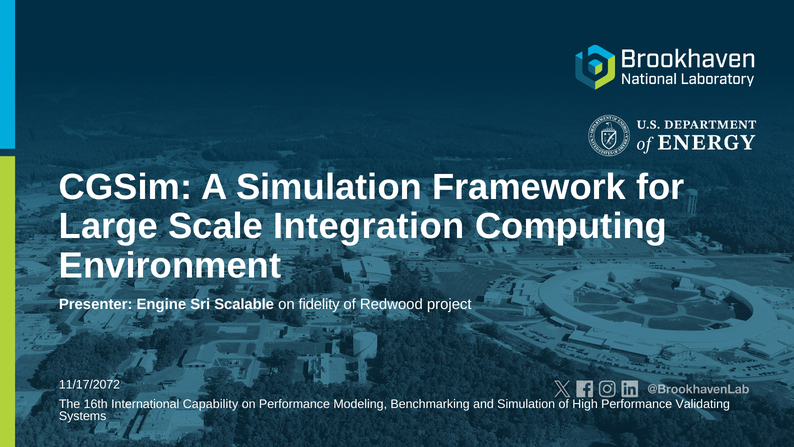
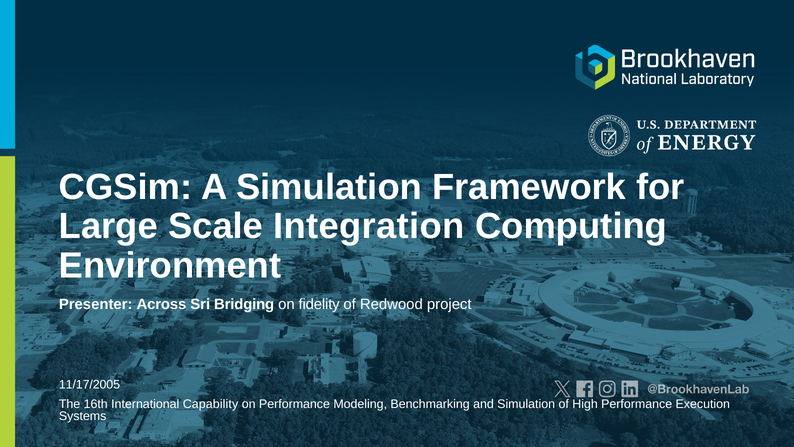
Engine: Engine -> Across
Scalable: Scalable -> Bridging
11/17/2072: 11/17/2072 -> 11/17/2005
Validating: Validating -> Execution
